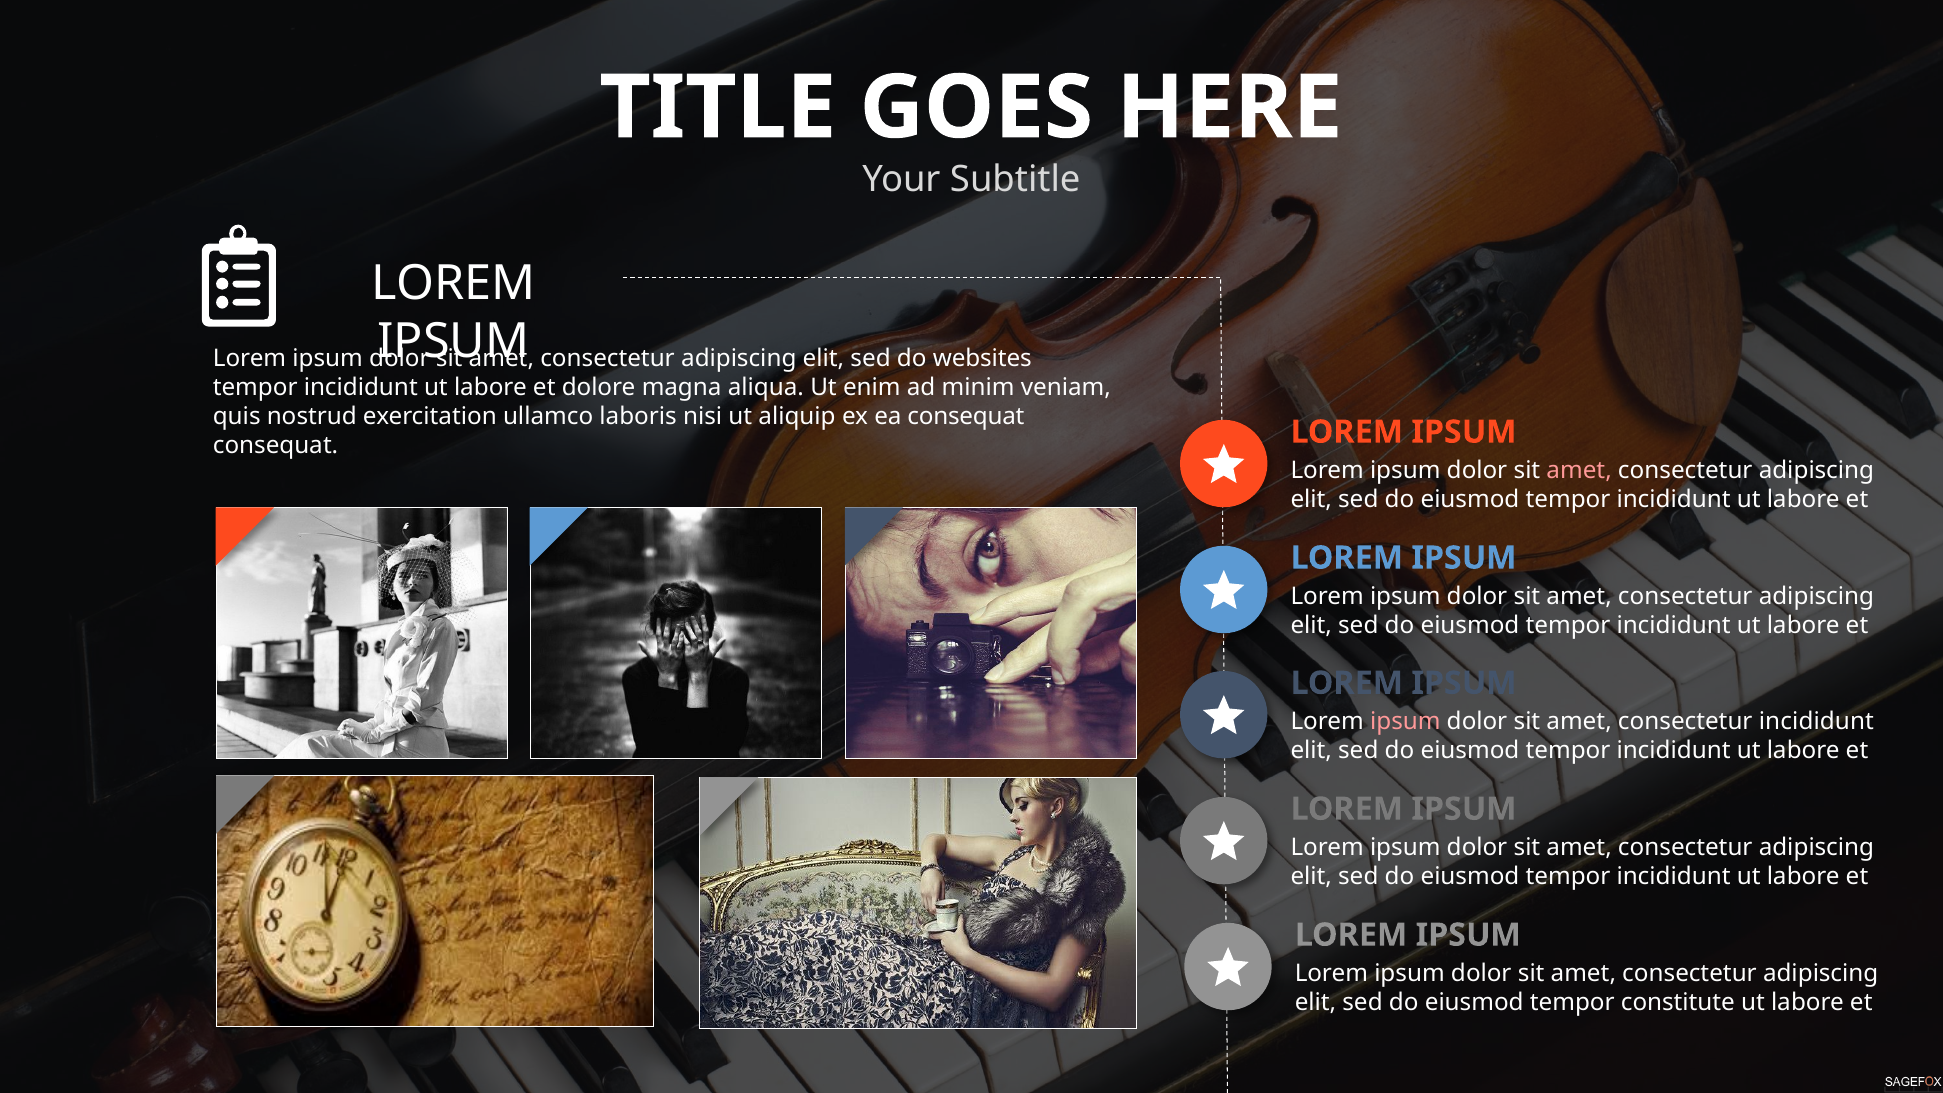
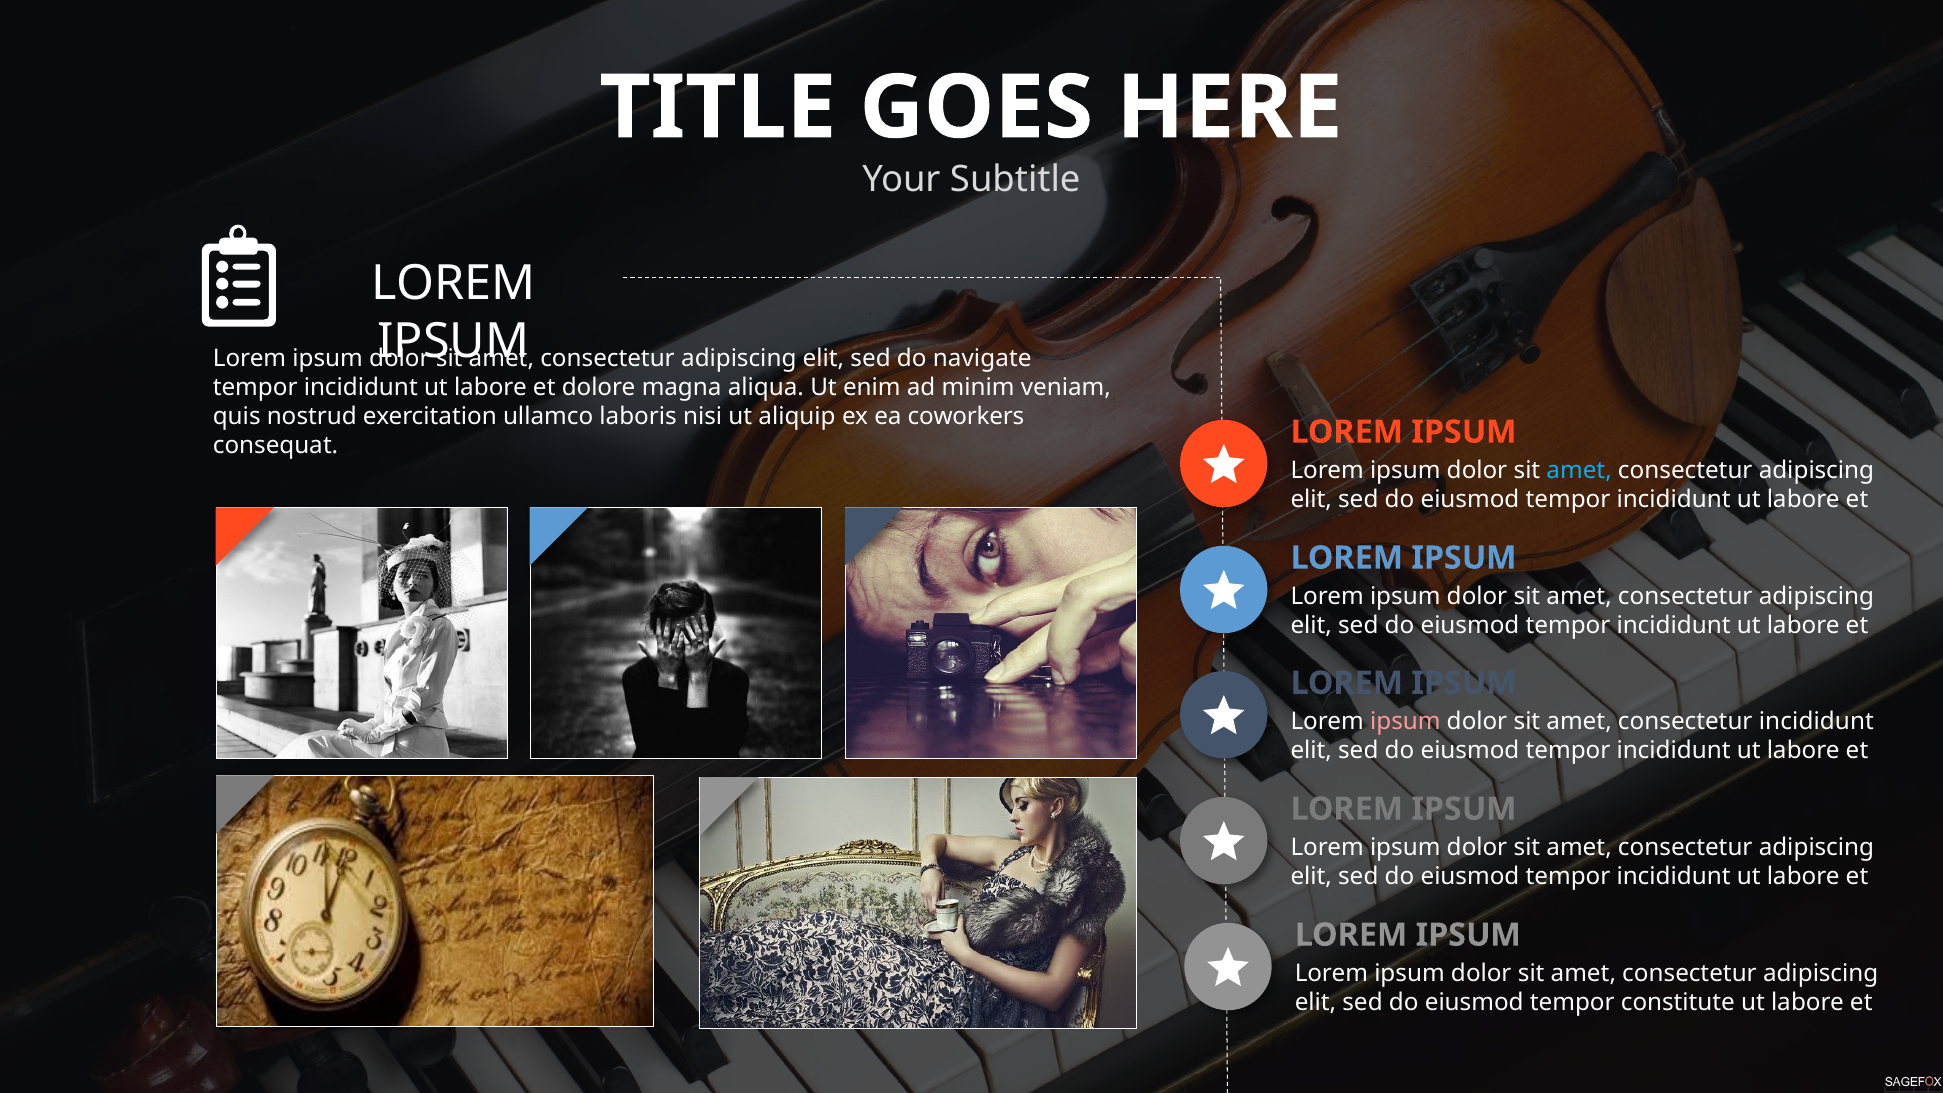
websites: websites -> navigate
ea consequat: consequat -> coworkers
amet at (1579, 470) colour: pink -> light blue
